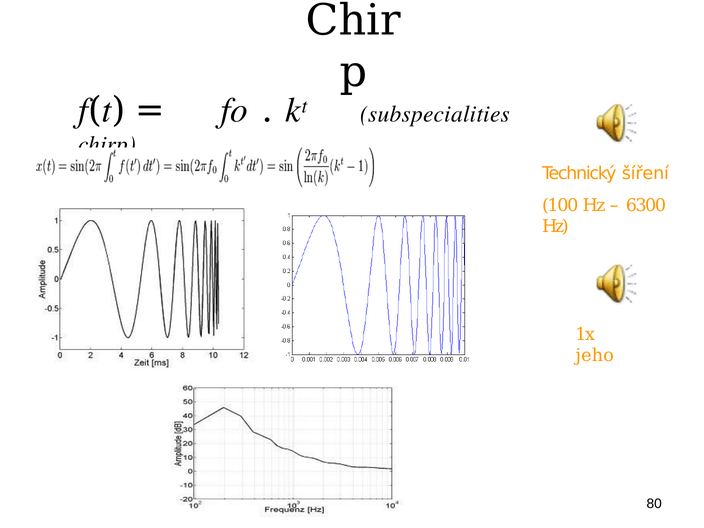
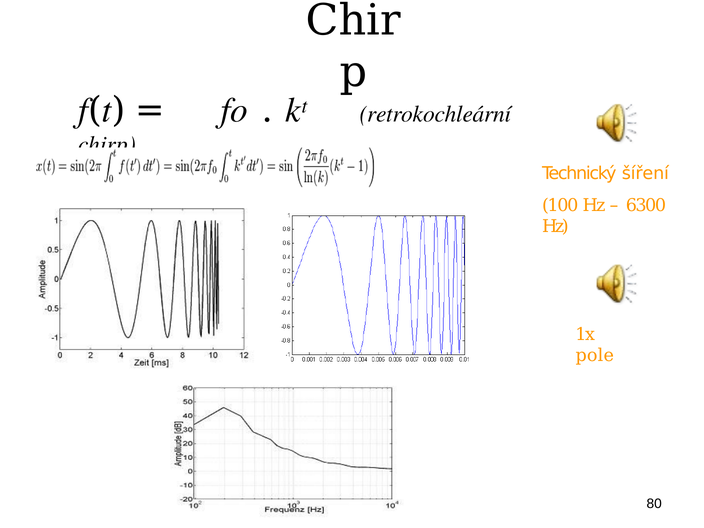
subspecialities: subspecialities -> retrokochleární
jeho: jeho -> pole
